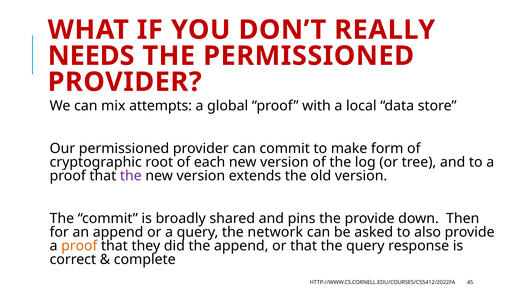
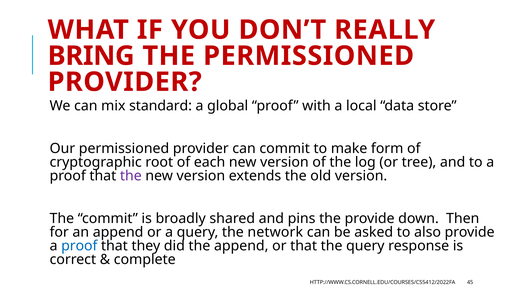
NEEDS: NEEDS -> BRING
attempts: attempts -> standard
proof at (79, 246) colour: orange -> blue
